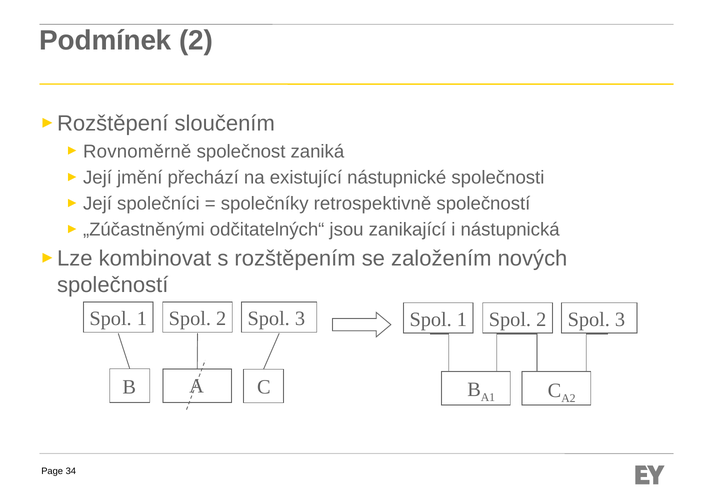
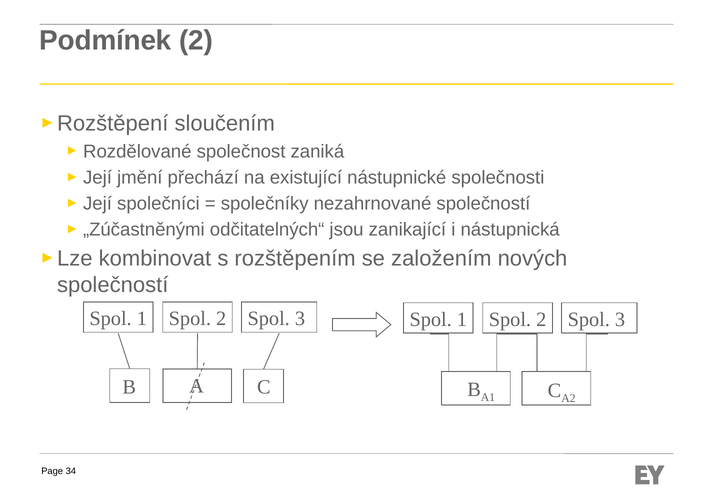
Rovnoměrně: Rovnoměrně -> Rozdělované
retrospektivně: retrospektivně -> nezahrnované
